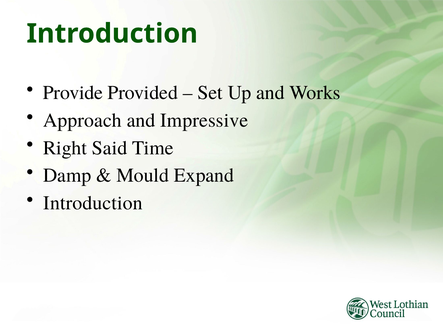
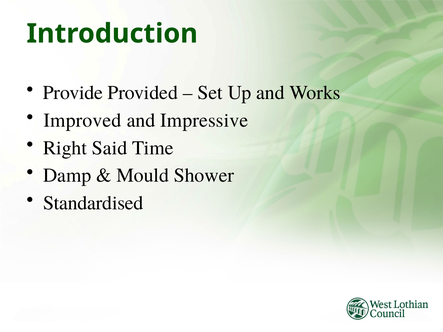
Approach: Approach -> Improved
Expand: Expand -> Shower
Introduction at (93, 203): Introduction -> Standardised
